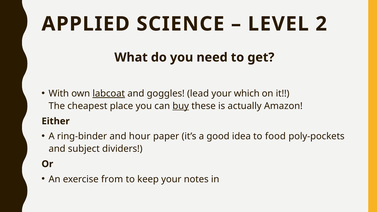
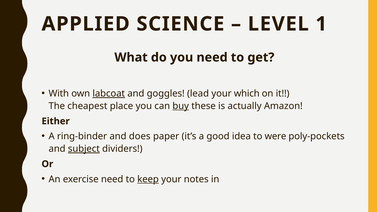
2: 2 -> 1
hour: hour -> does
food: food -> were
subject underline: none -> present
exercise from: from -> need
keep underline: none -> present
